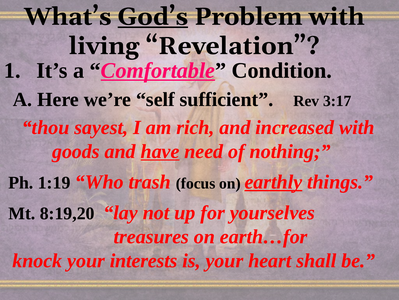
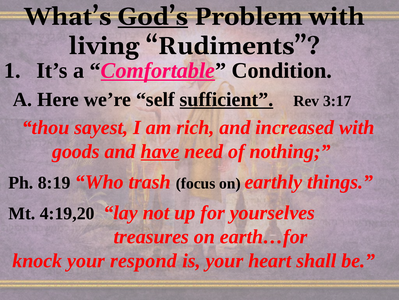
Revelation: Revelation -> Rudiments
sufficient underline: none -> present
1:19: 1:19 -> 8:19
earthly underline: present -> none
8:19,20: 8:19,20 -> 4:19,20
interests: interests -> respond
